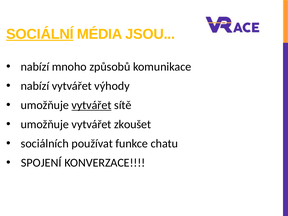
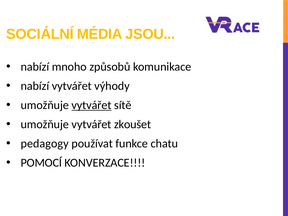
SOCIÁLNÍ underline: present -> none
sociálních: sociálních -> pedagogy
SPOJENÍ: SPOJENÍ -> POMOCÍ
